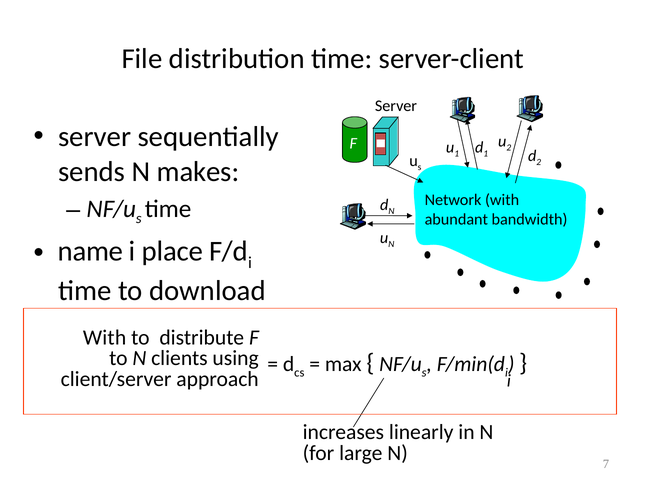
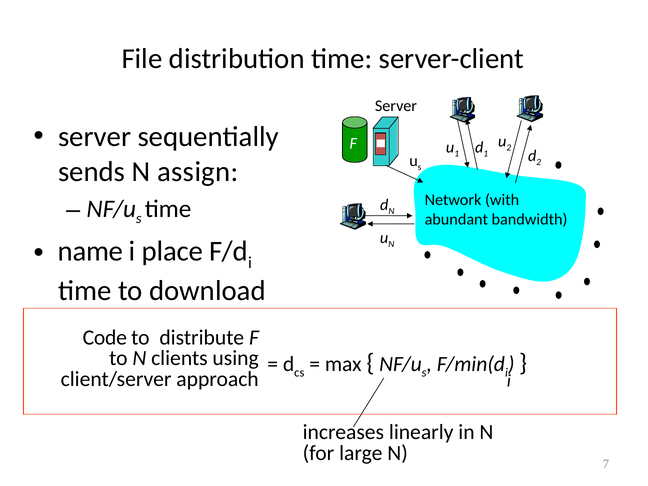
makes: makes -> assign
With at (105, 338): With -> Code
